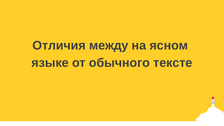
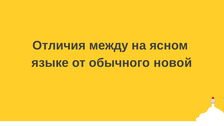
тексте: тексте -> новой
